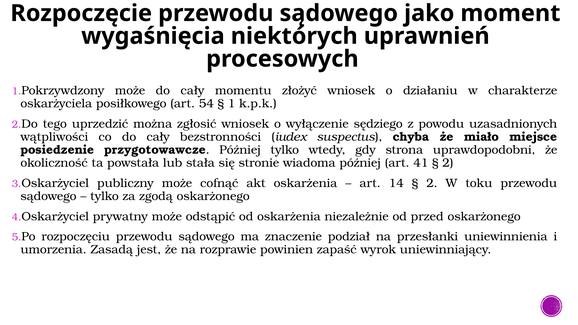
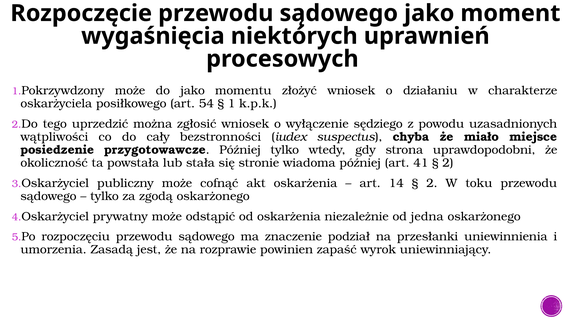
może do cały: cały -> jako
przed: przed -> jedna
